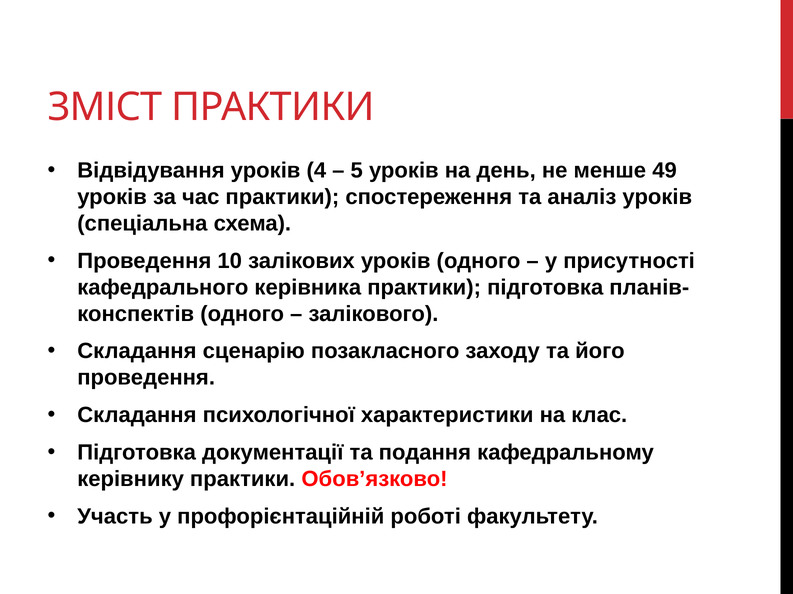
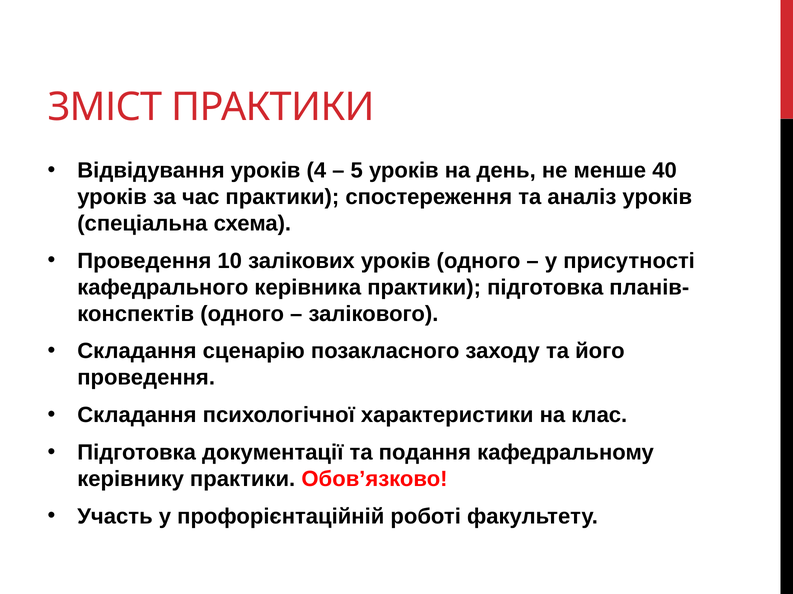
49: 49 -> 40
